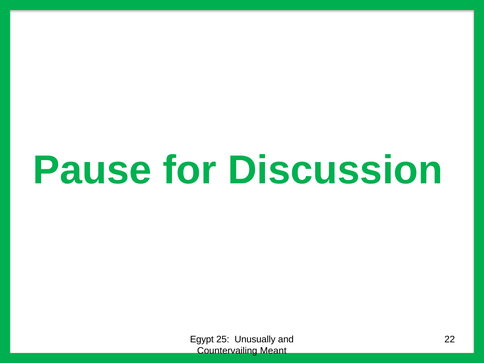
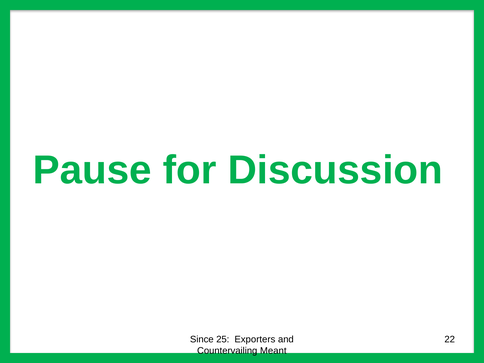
Egypt: Egypt -> Since
Unusually: Unusually -> Exporters
